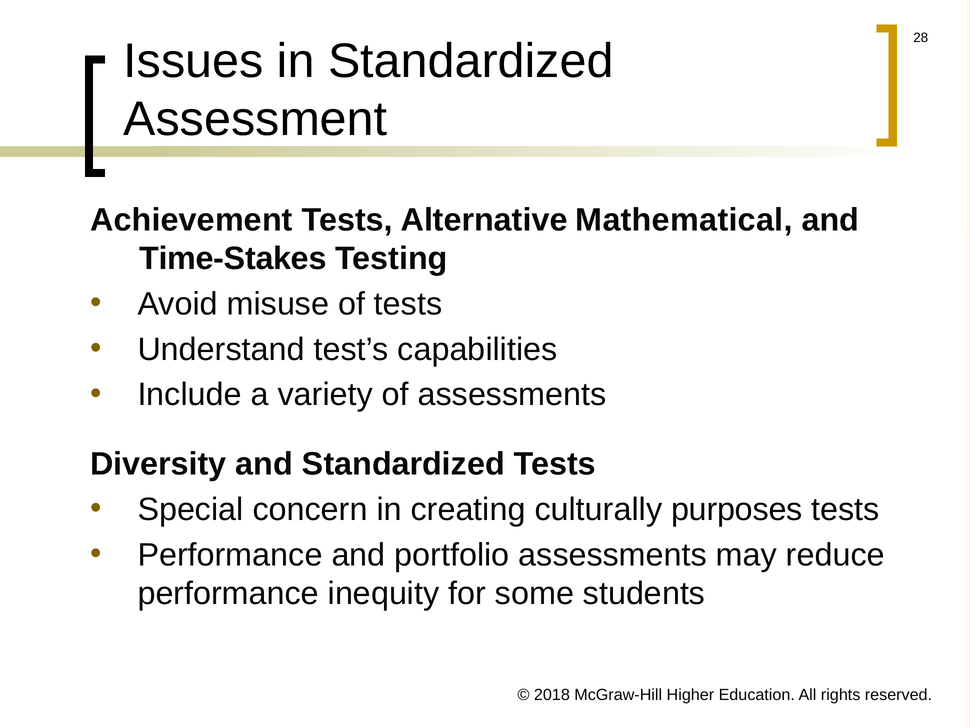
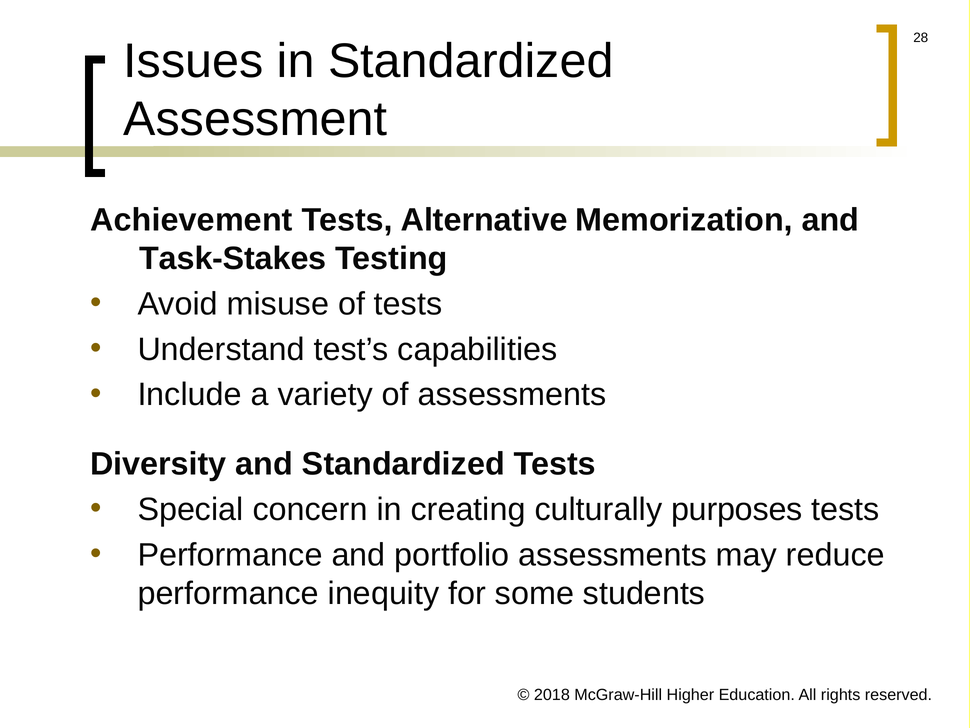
Mathematical: Mathematical -> Memorization
Time-Stakes: Time-Stakes -> Task-Stakes
